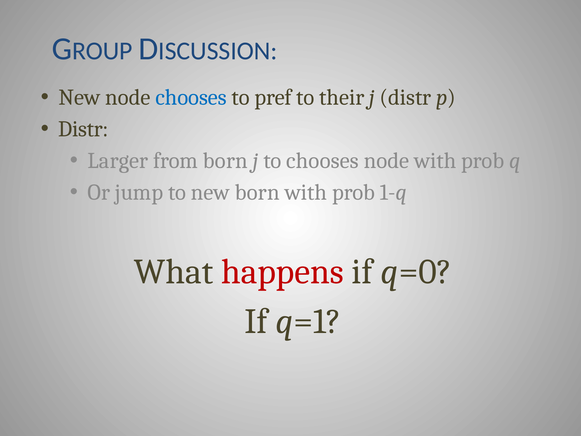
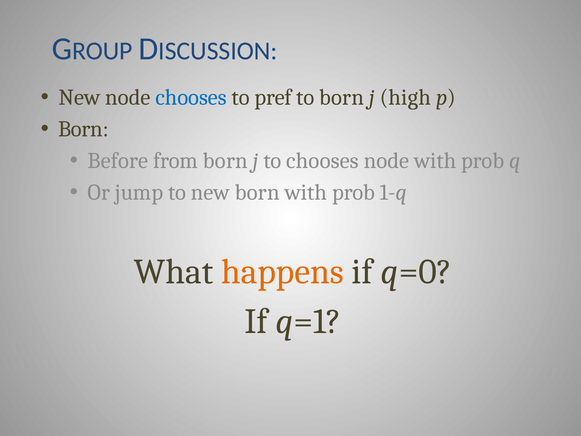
to their: their -> born
j distr: distr -> high
Distr at (83, 129): Distr -> Born
Larger: Larger -> Before
happens colour: red -> orange
